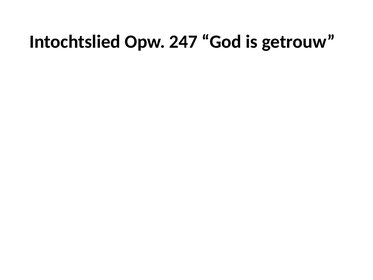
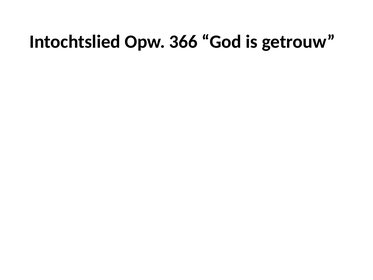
247: 247 -> 366
